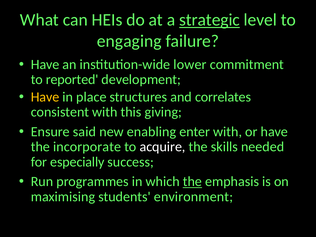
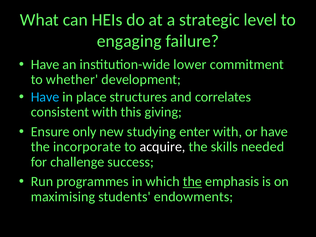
strategic underline: present -> none
reported: reported -> whether
Have at (45, 97) colour: yellow -> light blue
said: said -> only
enabling: enabling -> studying
especially: especially -> challenge
environment: environment -> endowments
